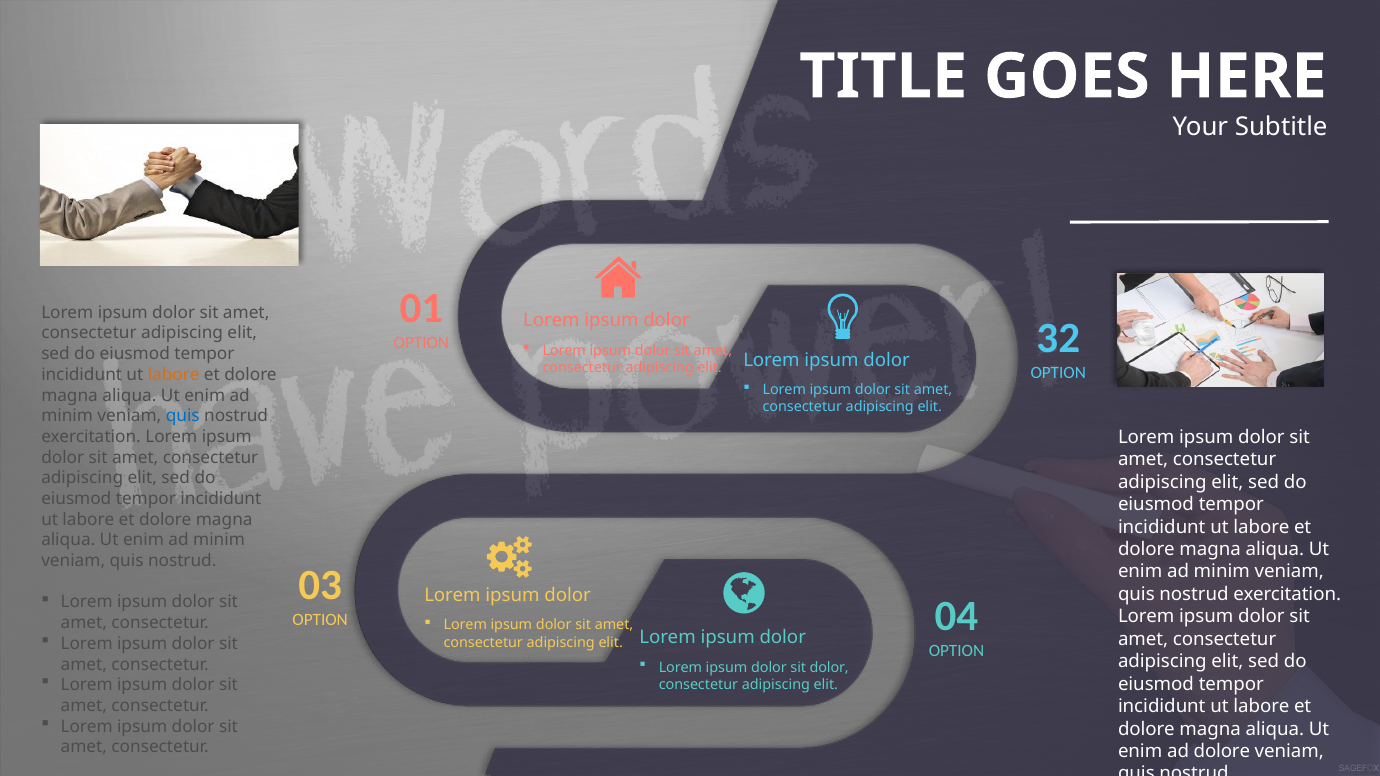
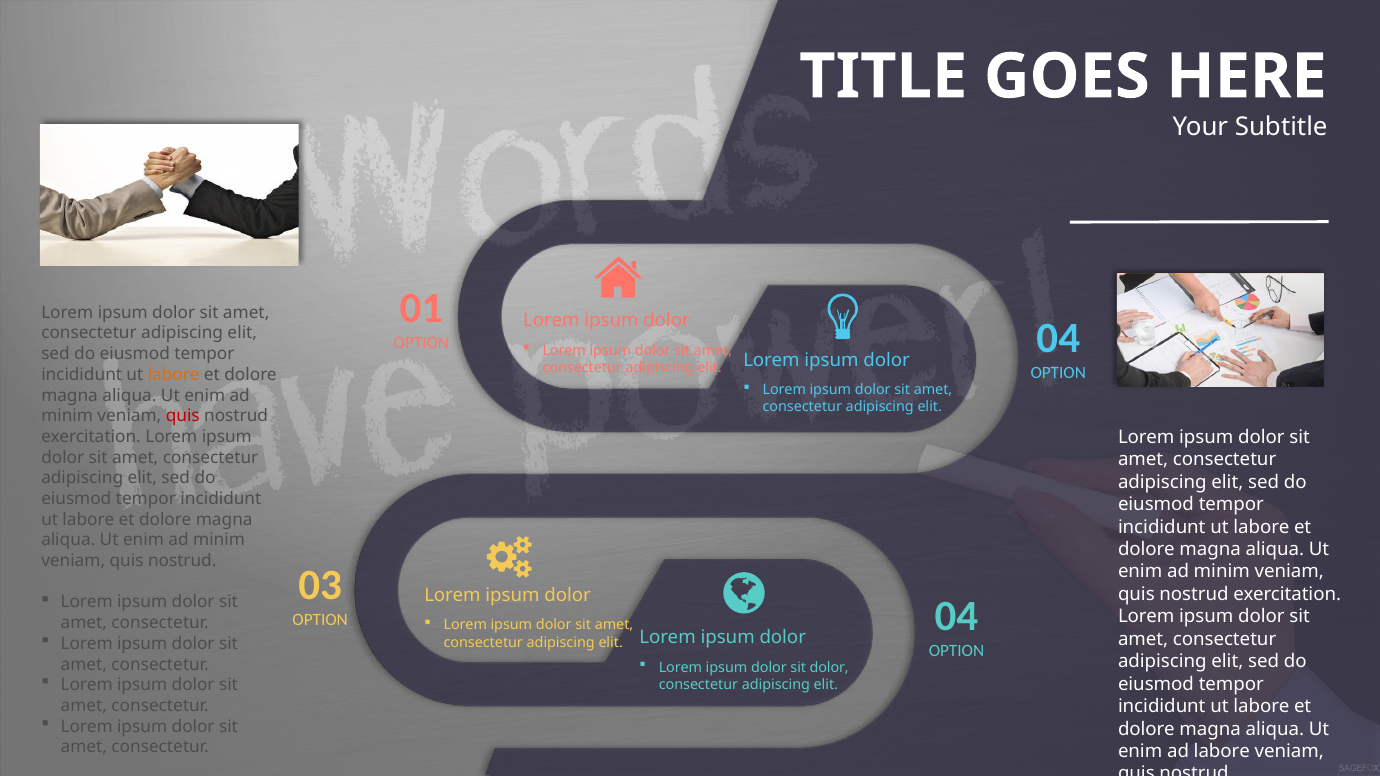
32 at (1058, 338): 32 -> 04
quis at (183, 416) colour: blue -> red
ad dolore: dolore -> labore
